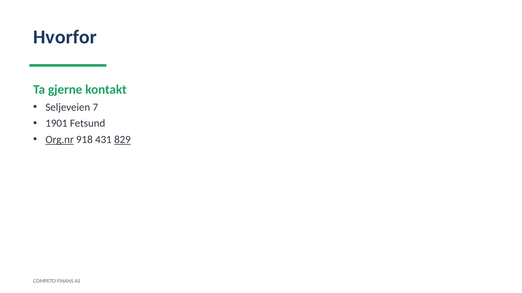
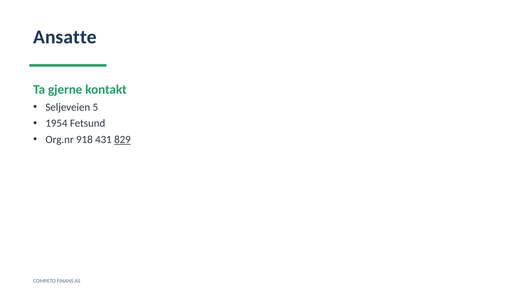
Hvorfor: Hvorfor -> Ansatte
7: 7 -> 5
1901: 1901 -> 1954
Org.nr underline: present -> none
